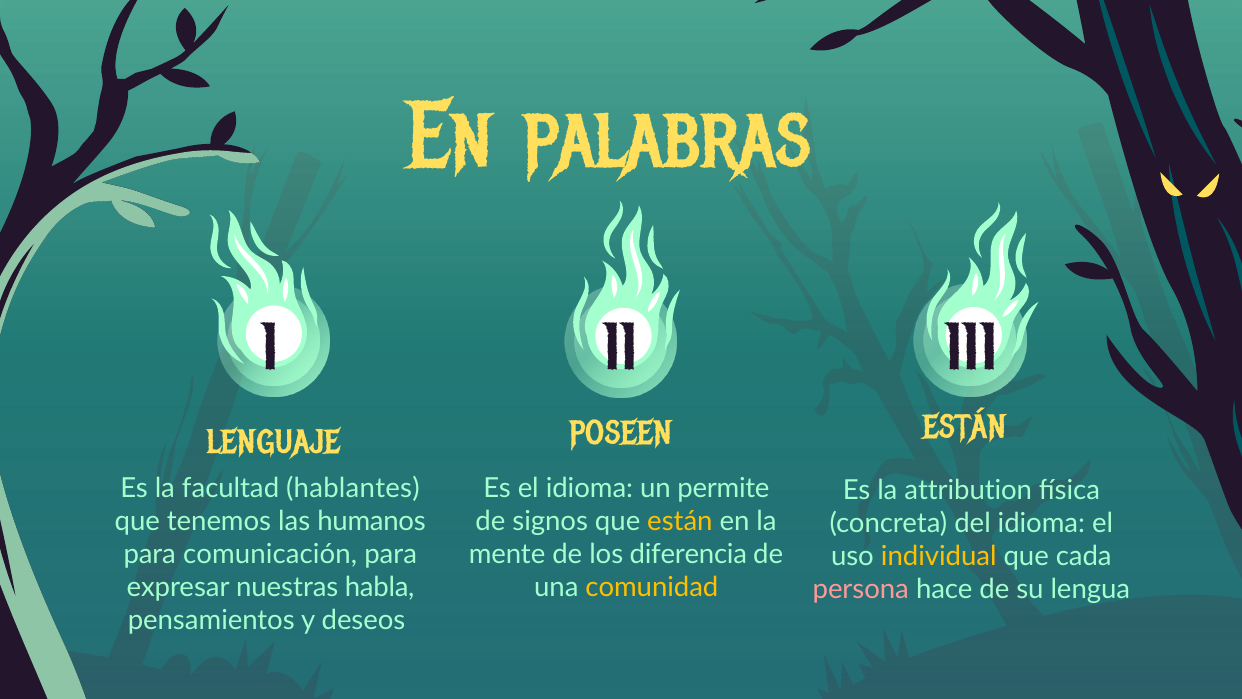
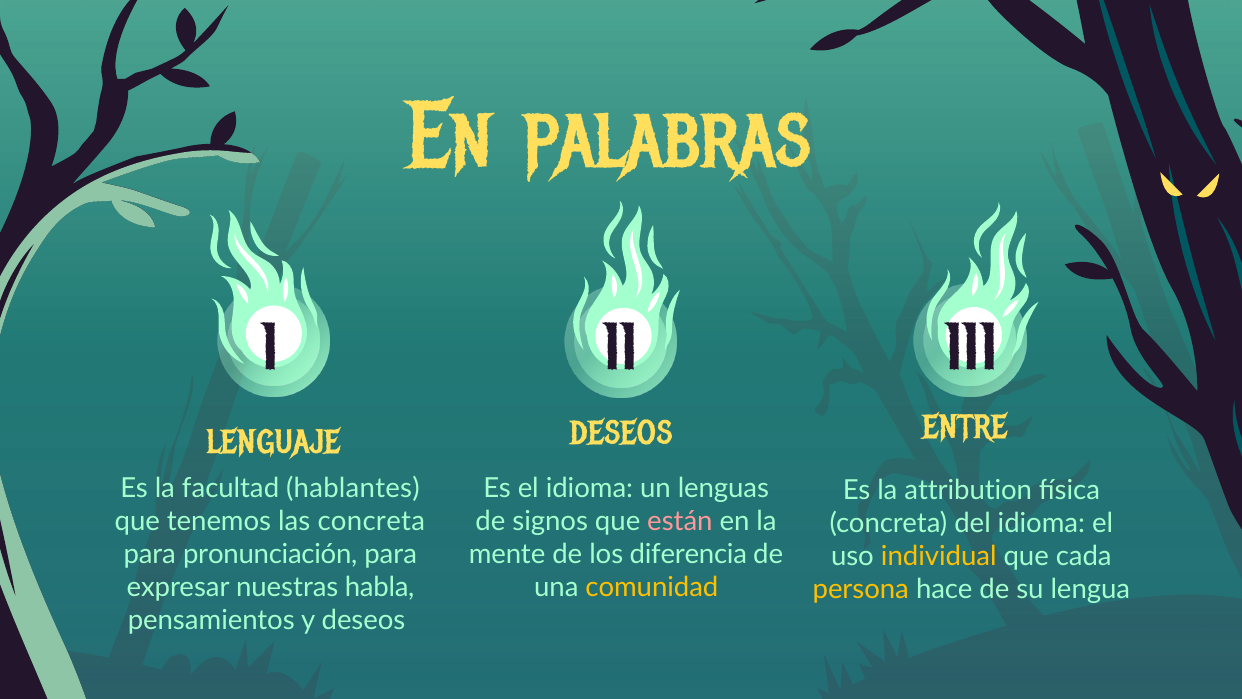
están at (965, 425): están -> entre
poseen at (621, 431): poseen -> deseos
permite: permite -> lenguas
las humanos: humanos -> concreta
están at (680, 521) colour: yellow -> pink
comunicación: comunicación -> pronunciación
persona colour: pink -> yellow
